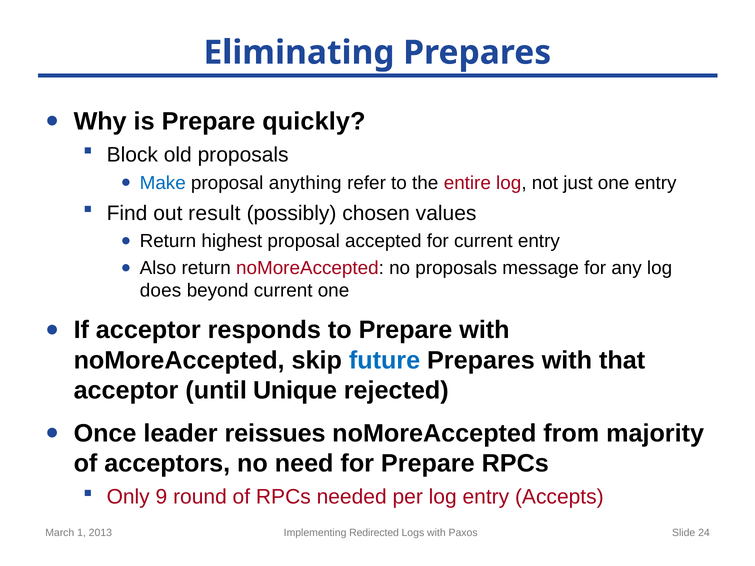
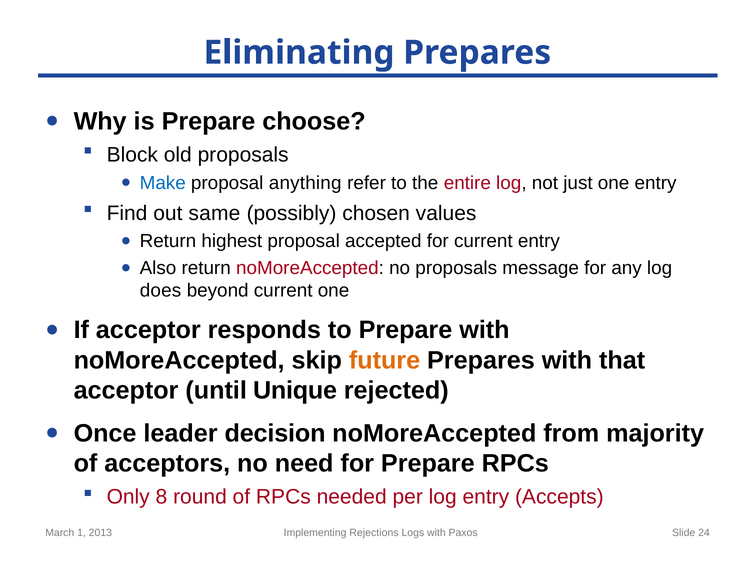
quickly: quickly -> choose
result: result -> same
future colour: blue -> orange
reissues: reissues -> decision
9: 9 -> 8
Redirected: Redirected -> Rejections
